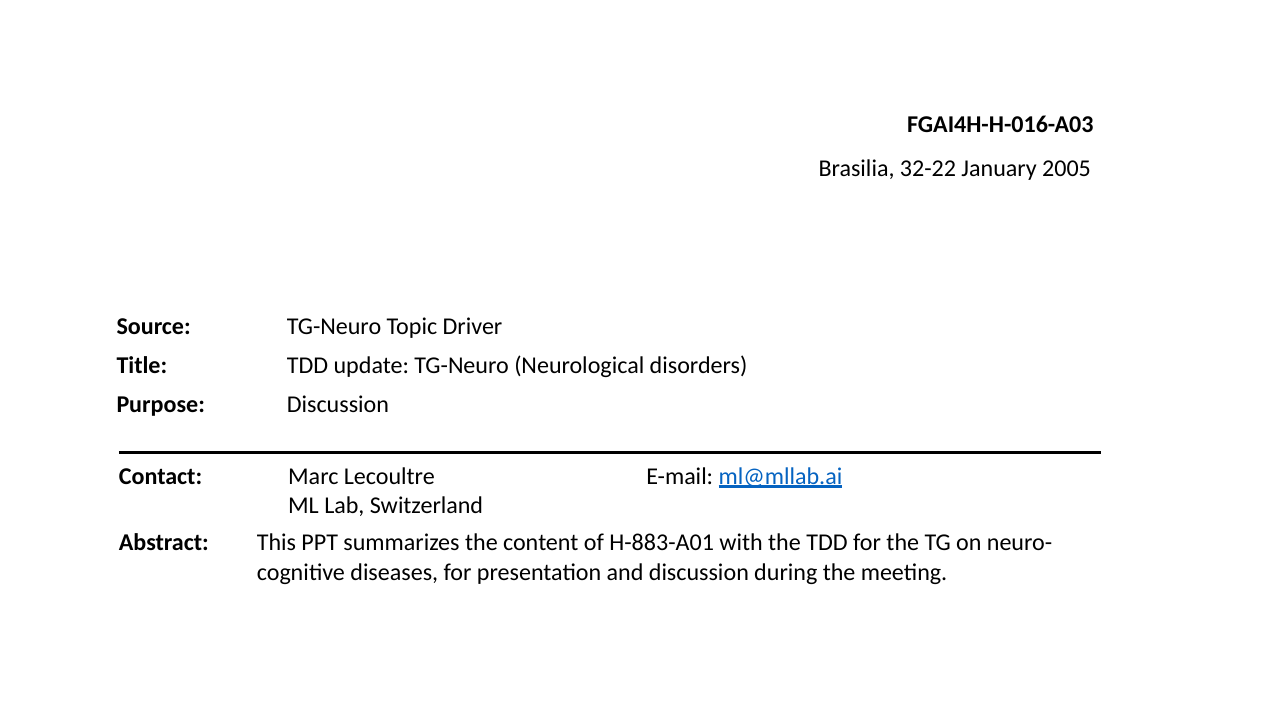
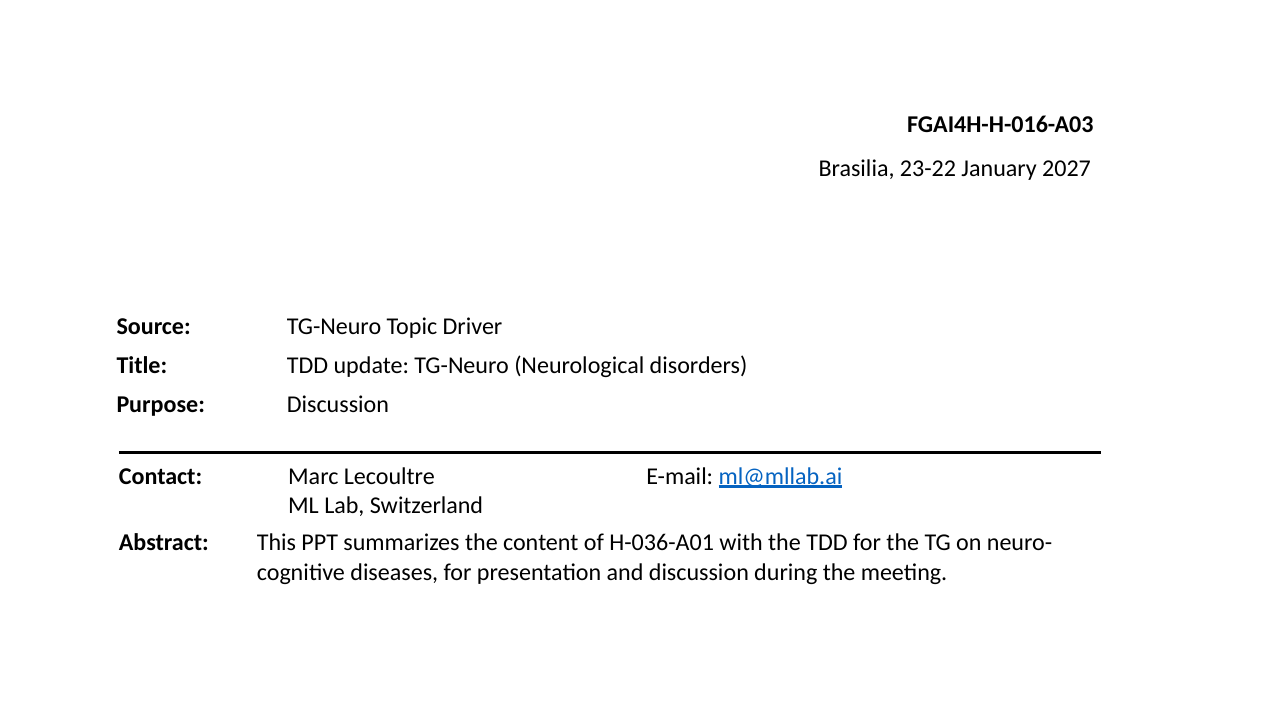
32-22: 32-22 -> 23-22
2005: 2005 -> 2027
H-883-A01: H-883-A01 -> H-036-A01
